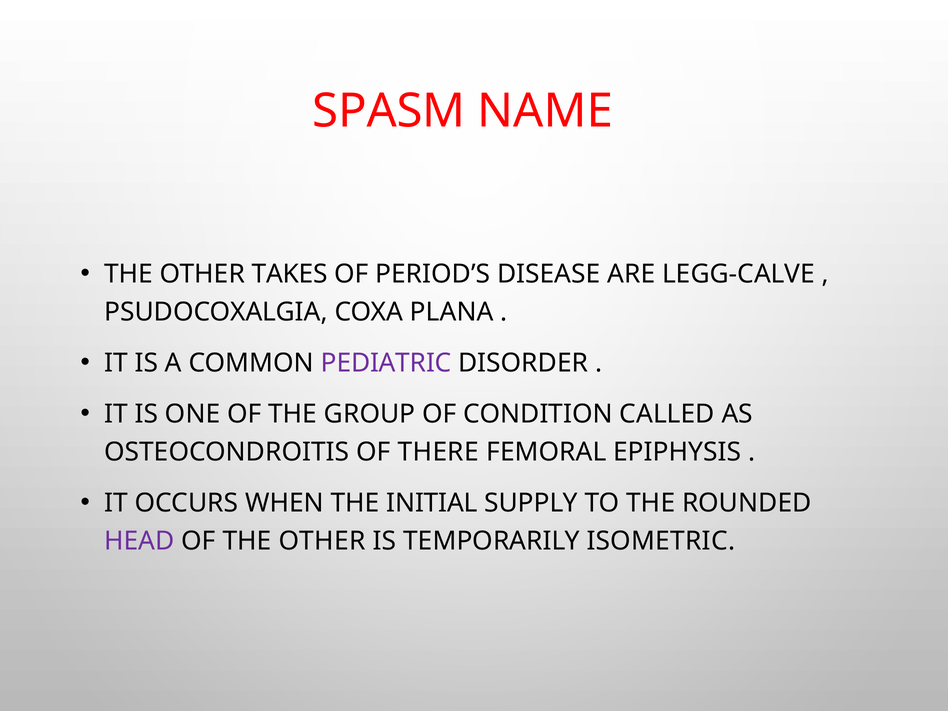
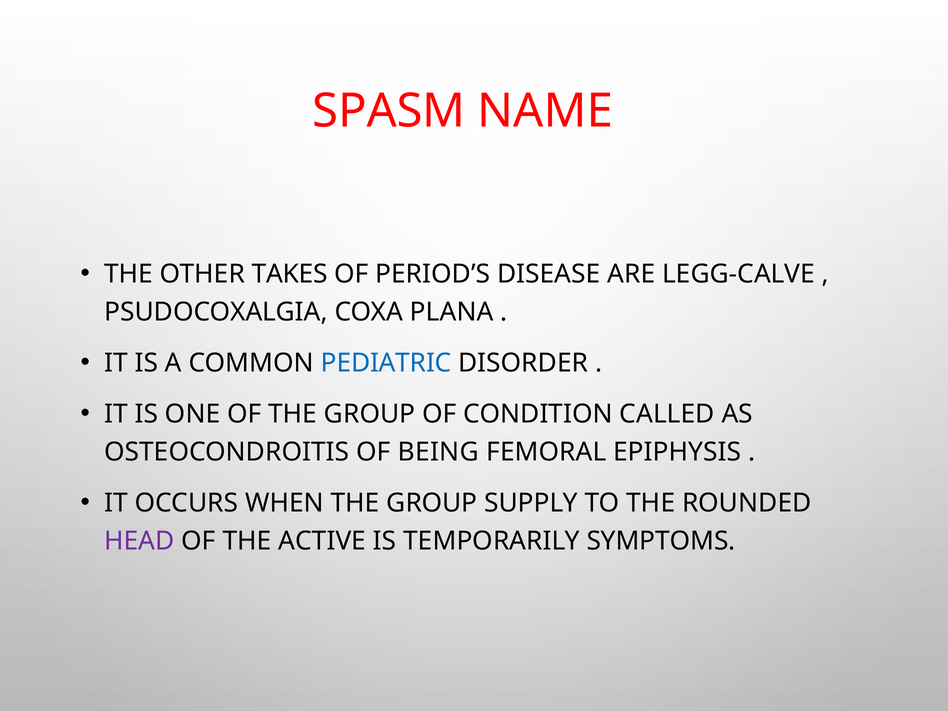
PEDIATRIC colour: purple -> blue
THERE: THERE -> BEING
WHEN THE INITIAL: INITIAL -> GROUP
OF THE OTHER: OTHER -> ACTIVE
ISOMETRIC: ISOMETRIC -> SYMPTOMS
